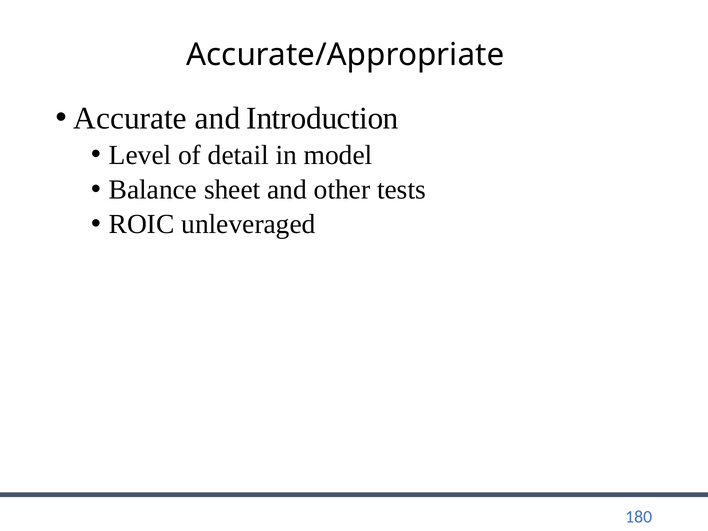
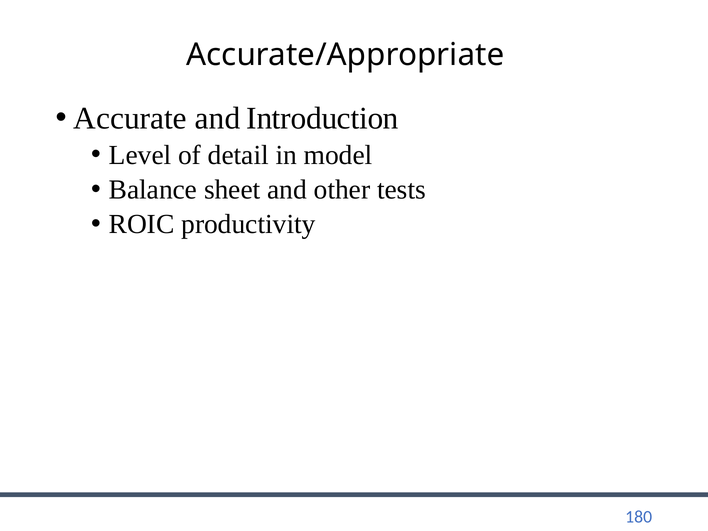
unleveraged: unleveraged -> productivity
